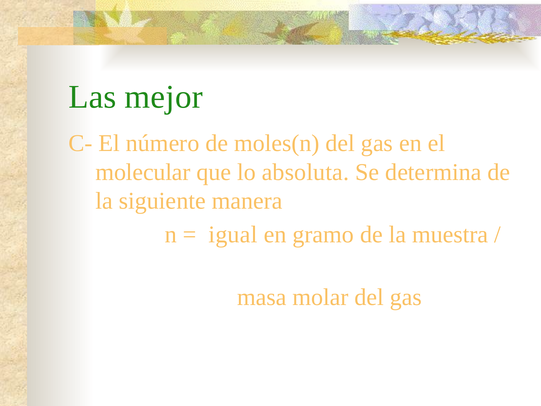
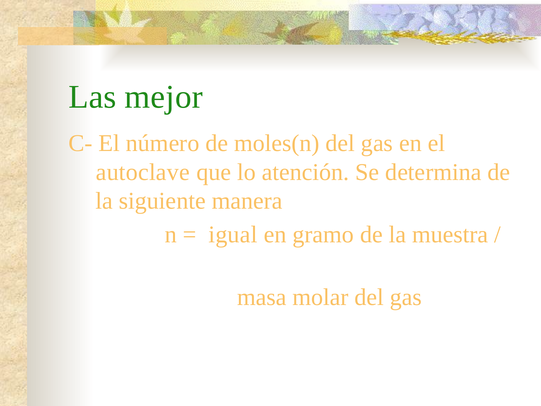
molecular: molecular -> autoclave
absoluta: absoluta -> atención
